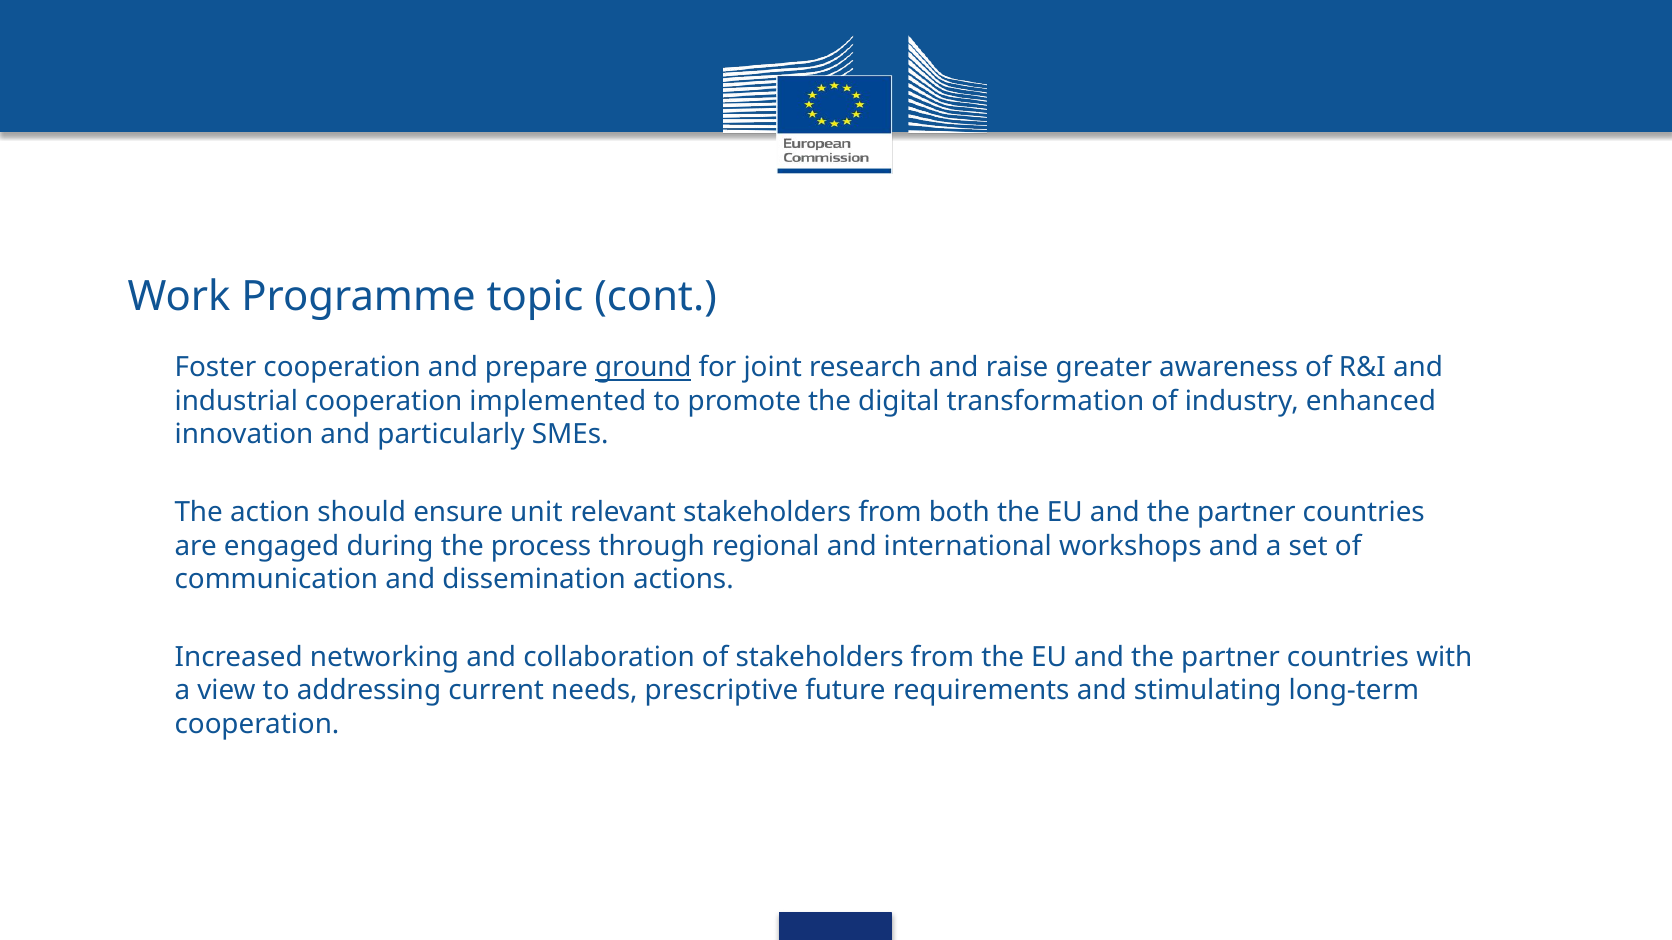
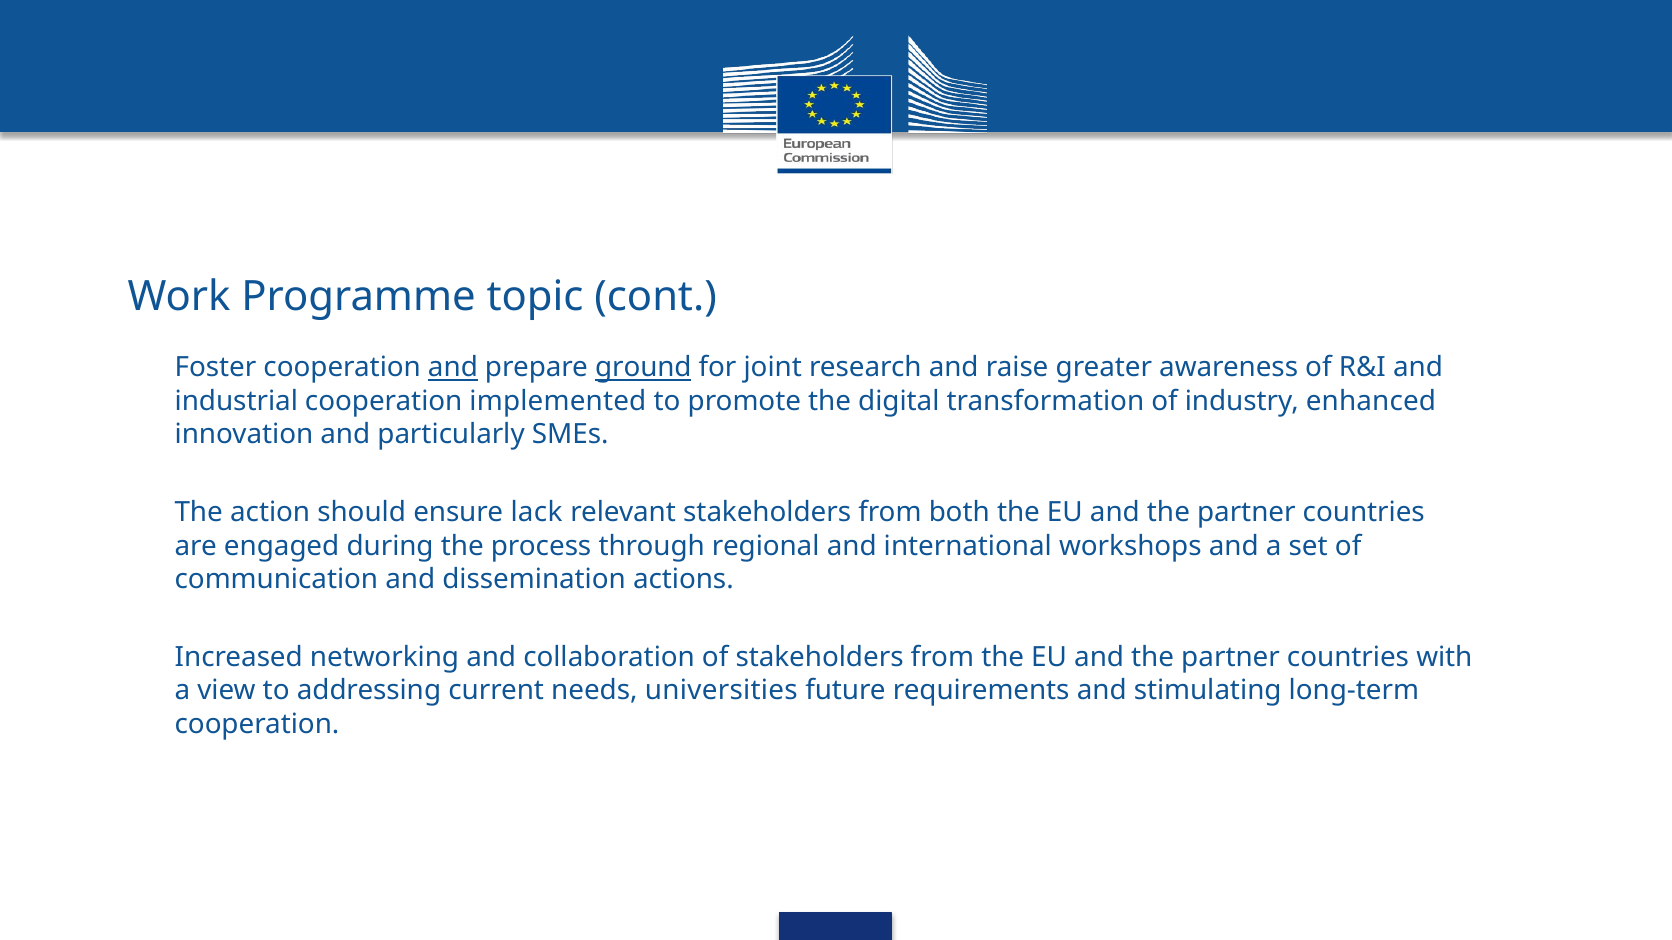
and at (453, 368) underline: none -> present
unit: unit -> lack
prescriptive: prescriptive -> universities
